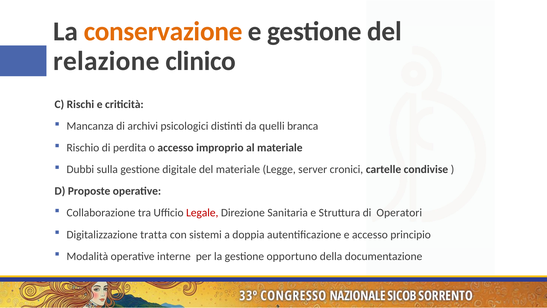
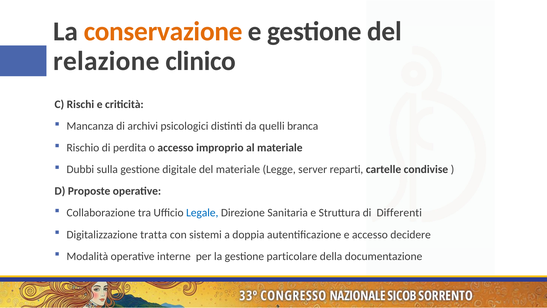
cronici: cronici -> reparti
Legale colour: red -> blue
Operatori: Operatori -> Differenti
principio: principio -> decidere
opportuno: opportuno -> particolare
